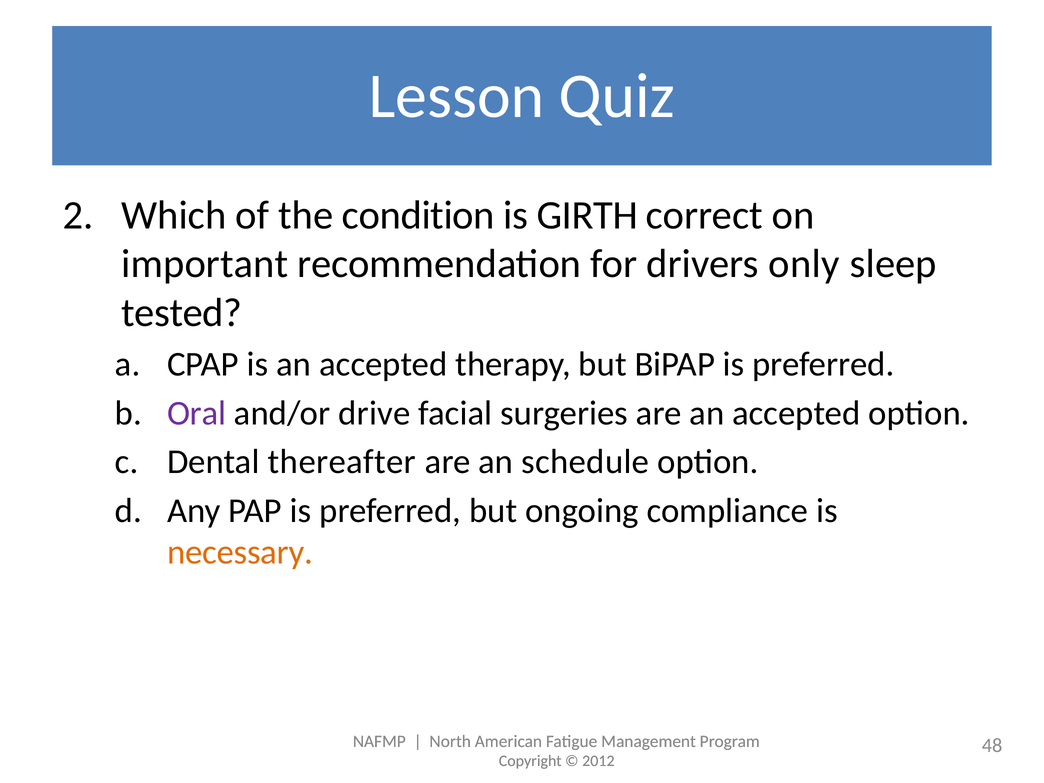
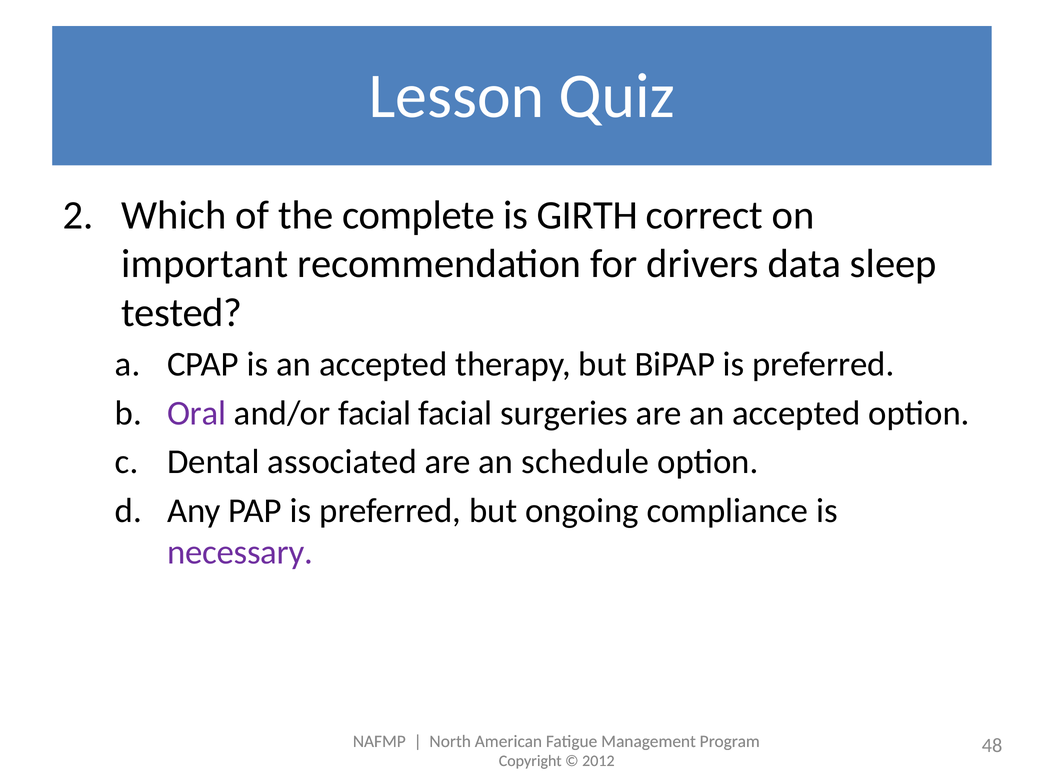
condition: condition -> complete
only: only -> data
and/or drive: drive -> facial
thereafter: thereafter -> associated
necessary colour: orange -> purple
